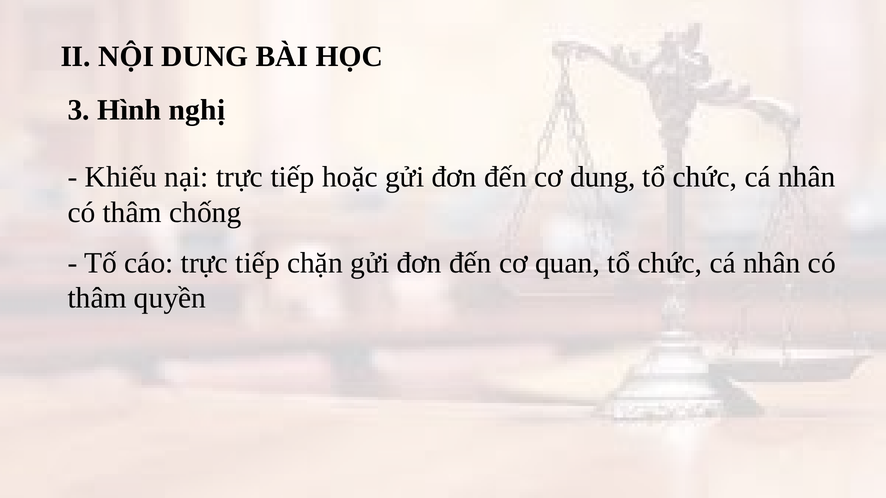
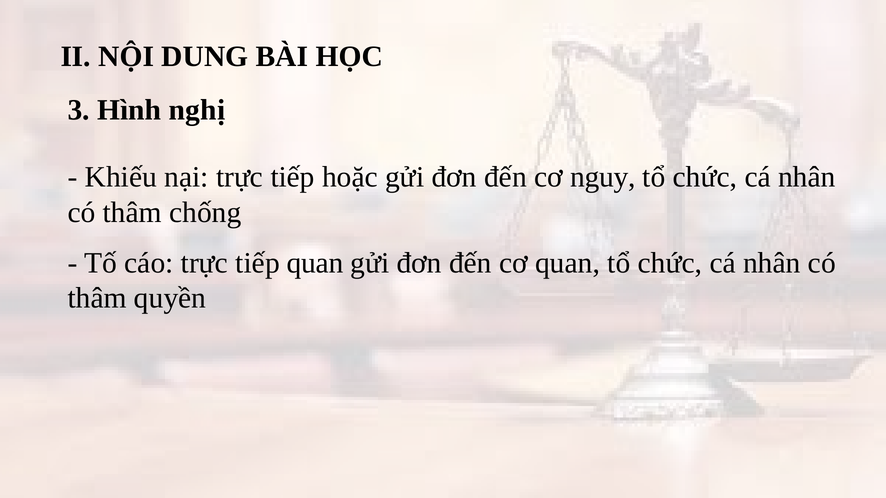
cơ dung: dung -> nguy
tiếp chặn: chặn -> quan
